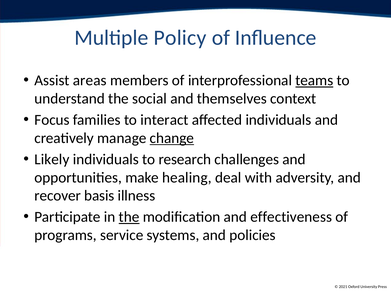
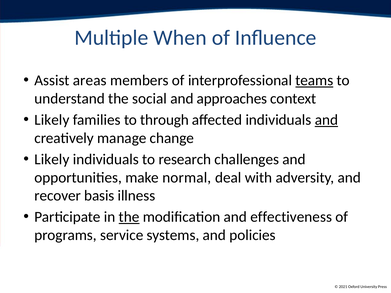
Policy: Policy -> When
themselves: themselves -> approaches
Focus at (52, 120): Focus -> Likely
interact: interact -> through
and at (326, 120) underline: none -> present
change underline: present -> none
healing: healing -> normal
